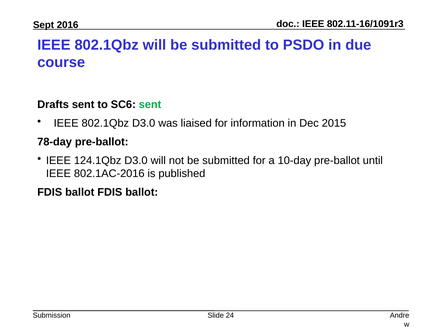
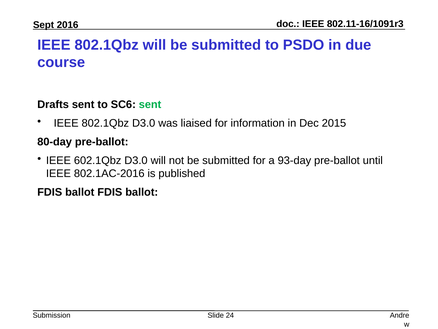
78-day: 78-day -> 80-day
124.1Qbz: 124.1Qbz -> 602.1Qbz
10-day: 10-day -> 93-day
